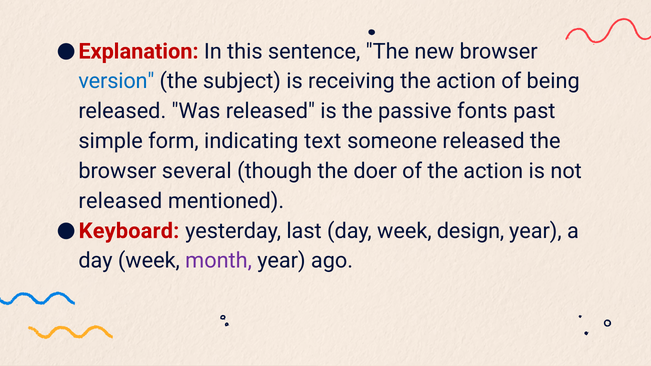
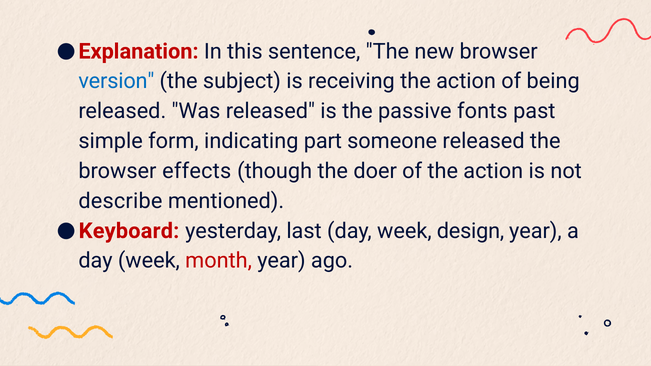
text: text -> part
several: several -> effects
released at (120, 201): released -> describe
month colour: purple -> red
